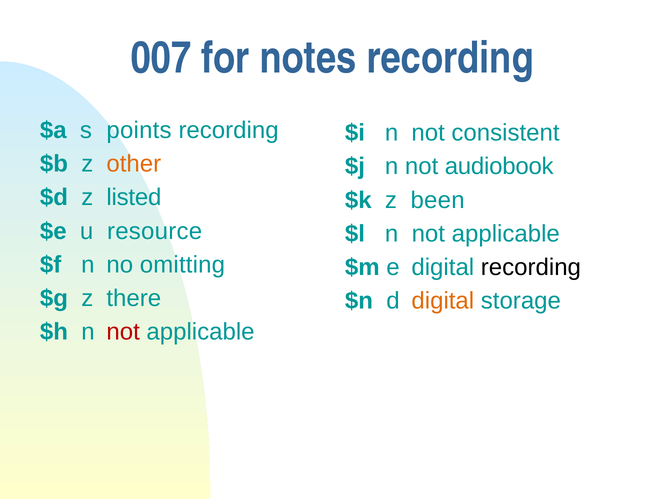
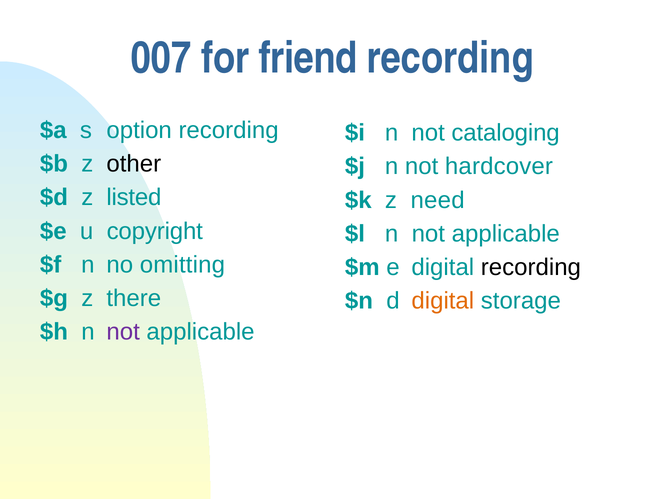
notes: notes -> friend
points: points -> option
consistent: consistent -> cataloging
other colour: orange -> black
audiobook: audiobook -> hardcover
been: been -> need
resource: resource -> copyright
not at (123, 332) colour: red -> purple
